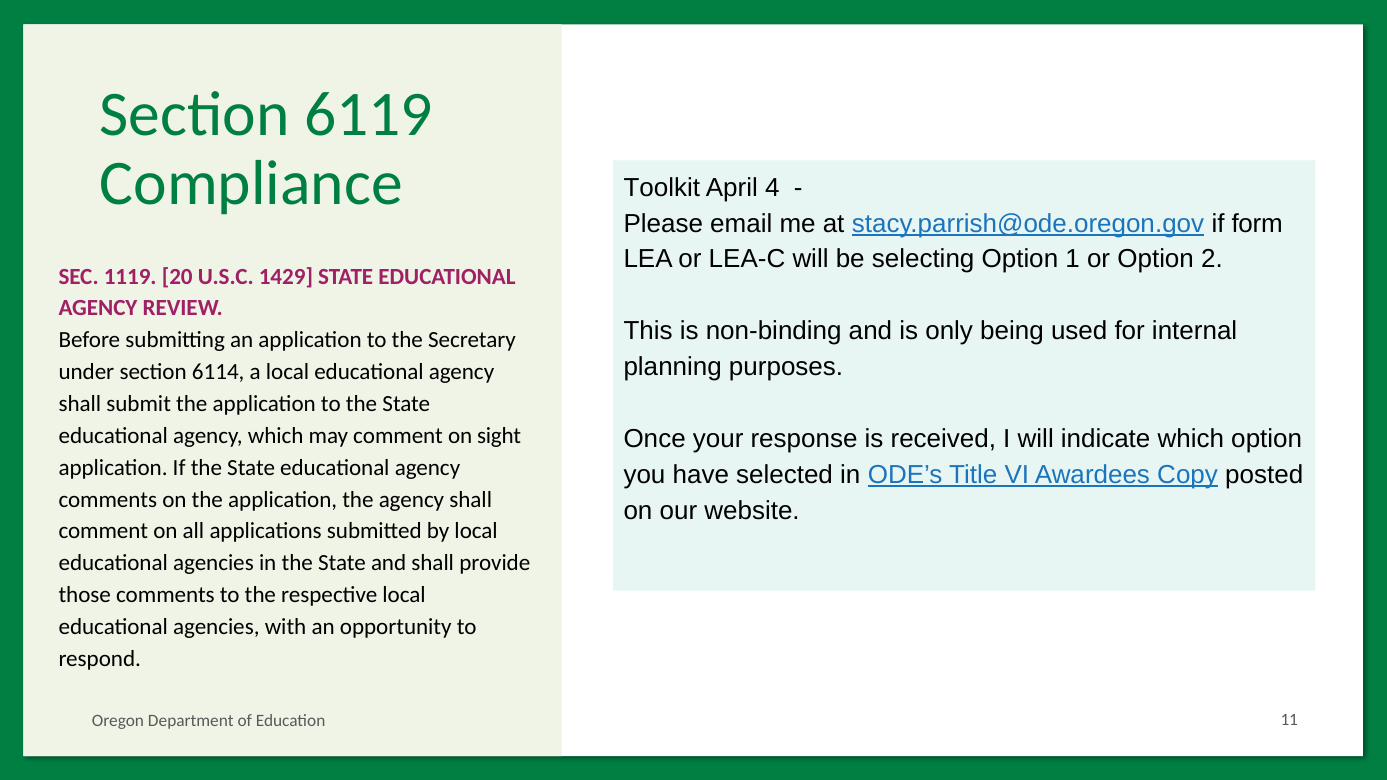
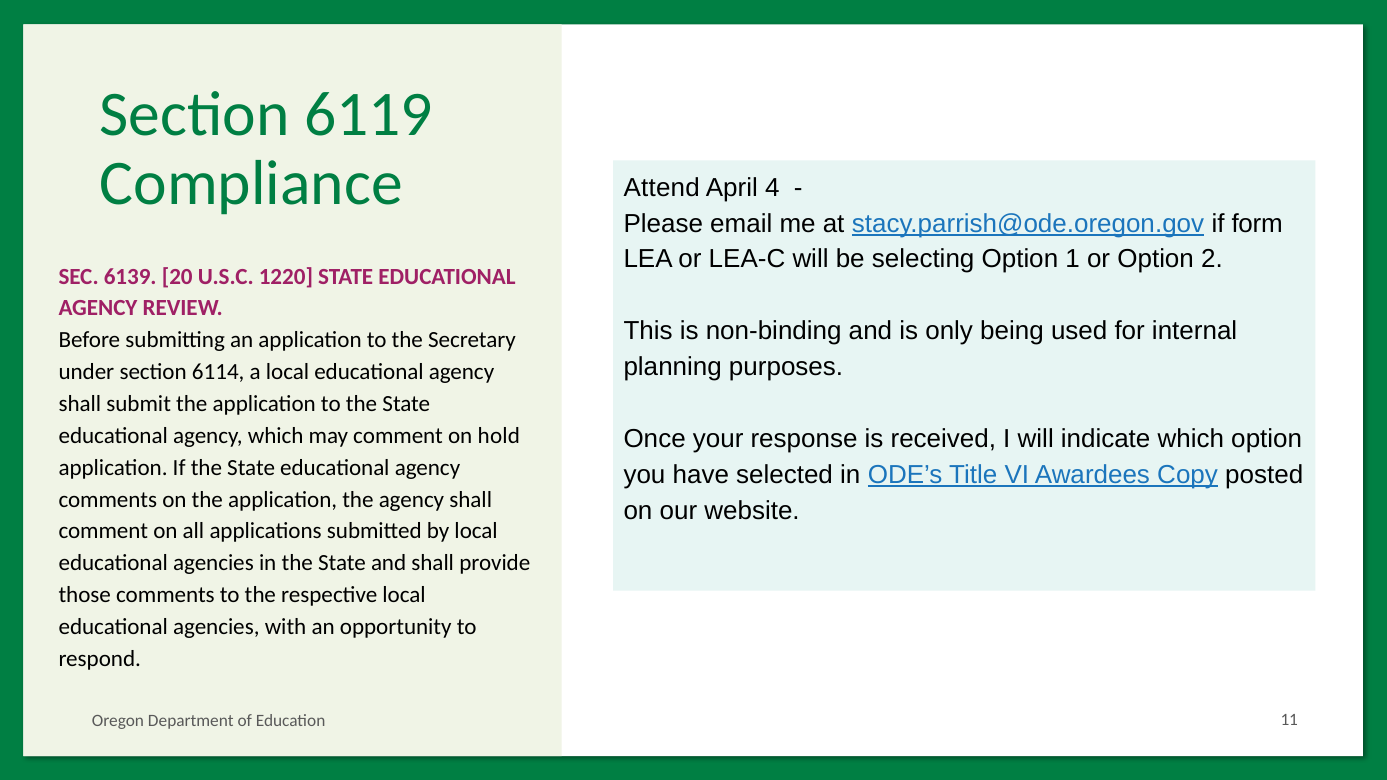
Toolkit: Toolkit -> Attend
1119: 1119 -> 6139
1429: 1429 -> 1220
sight: sight -> hold
